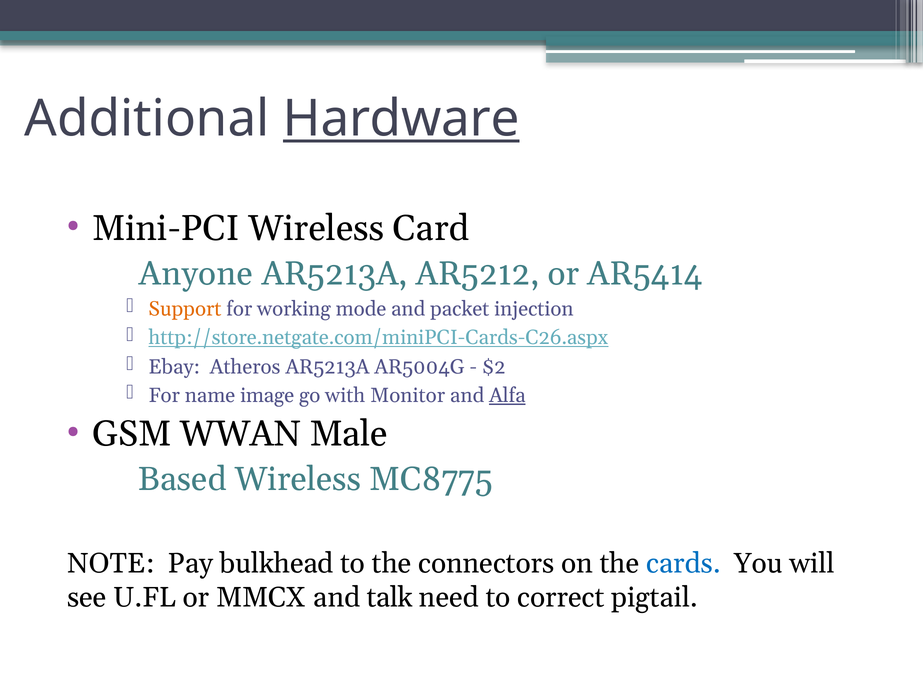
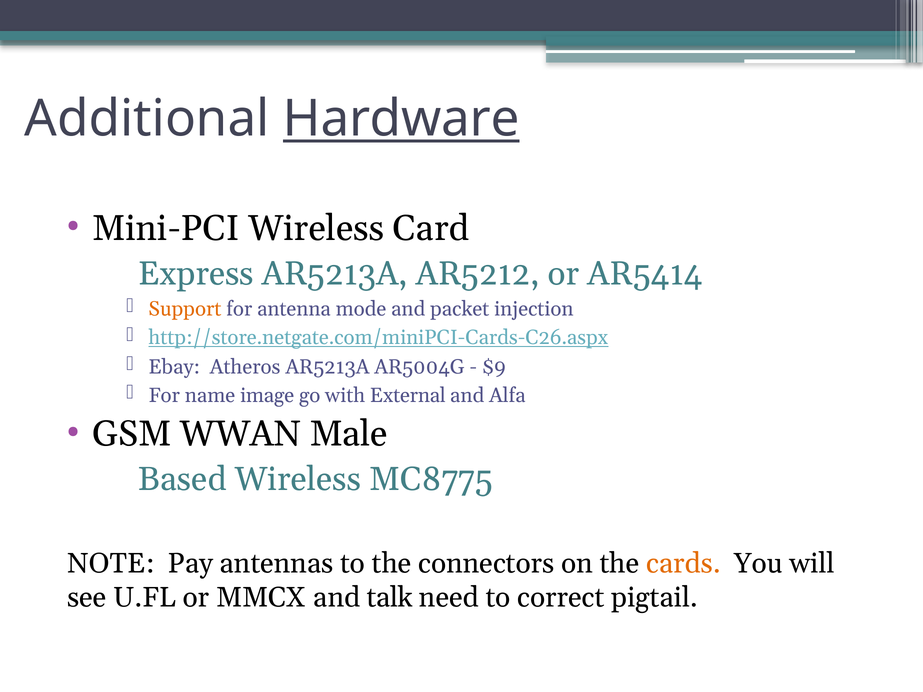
Anyone: Anyone -> Express
working: working -> antenna
$2: $2 -> $9
Monitor: Monitor -> External
Alfa underline: present -> none
bulkhead: bulkhead -> antennas
cards colour: blue -> orange
